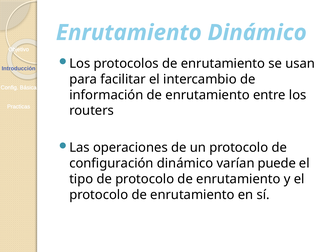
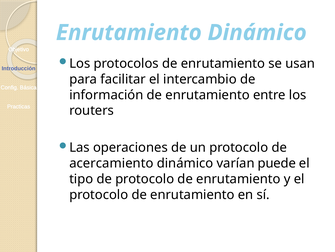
configuración: configuración -> acercamiento
